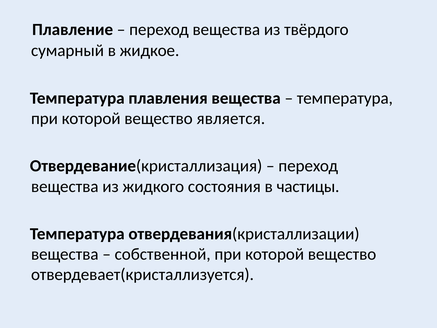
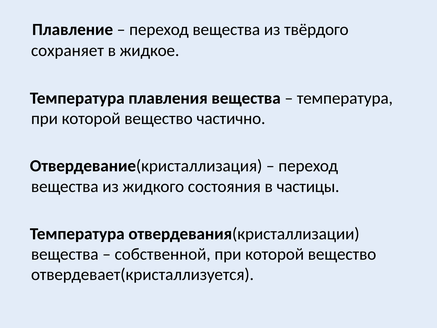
сумарный: сумарный -> сохраняет
является: является -> частично
